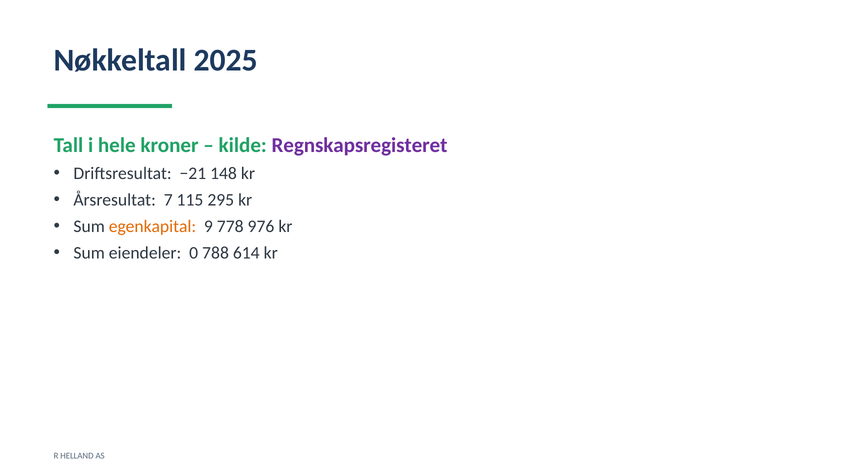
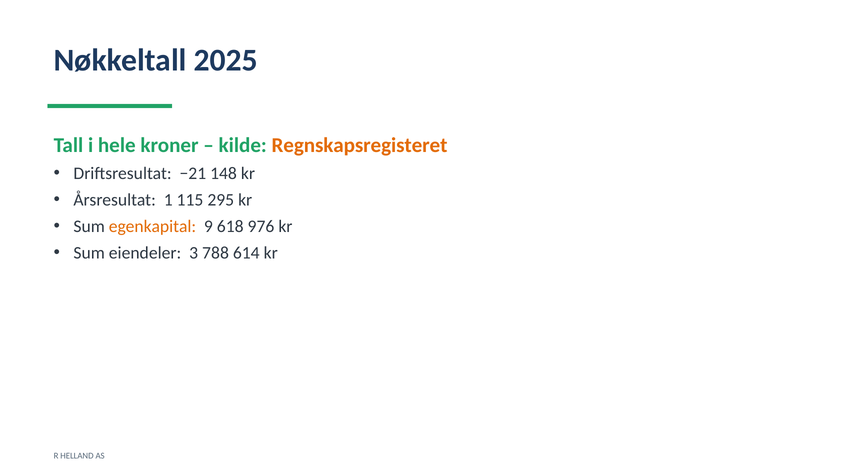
Regnskapsregisteret colour: purple -> orange
7: 7 -> 1
778: 778 -> 618
0: 0 -> 3
